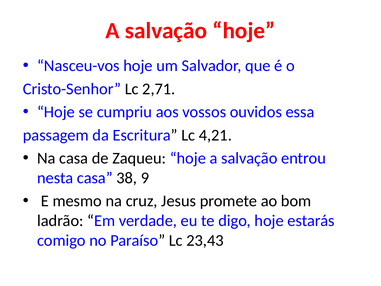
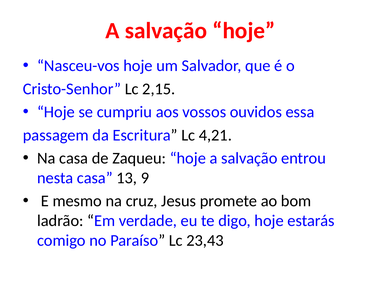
2,71: 2,71 -> 2,15
38: 38 -> 13
